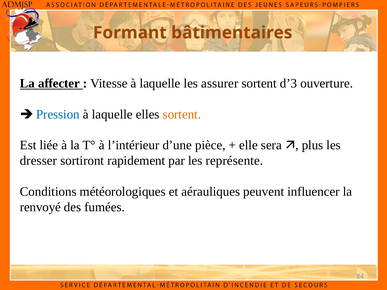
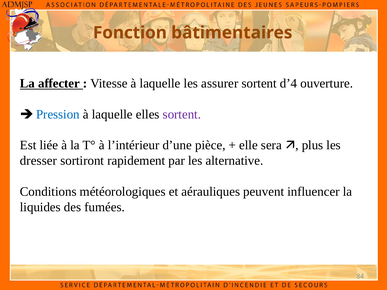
Formant: Formant -> Fonction
d’3: d’3 -> d’4
sortent at (182, 114) colour: orange -> purple
représente: représente -> alternative
renvoyé: renvoyé -> liquides
